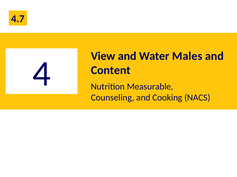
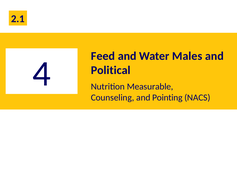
4.7: 4.7 -> 2.1
View: View -> Feed
Content: Content -> Political
Cooking: Cooking -> Pointing
